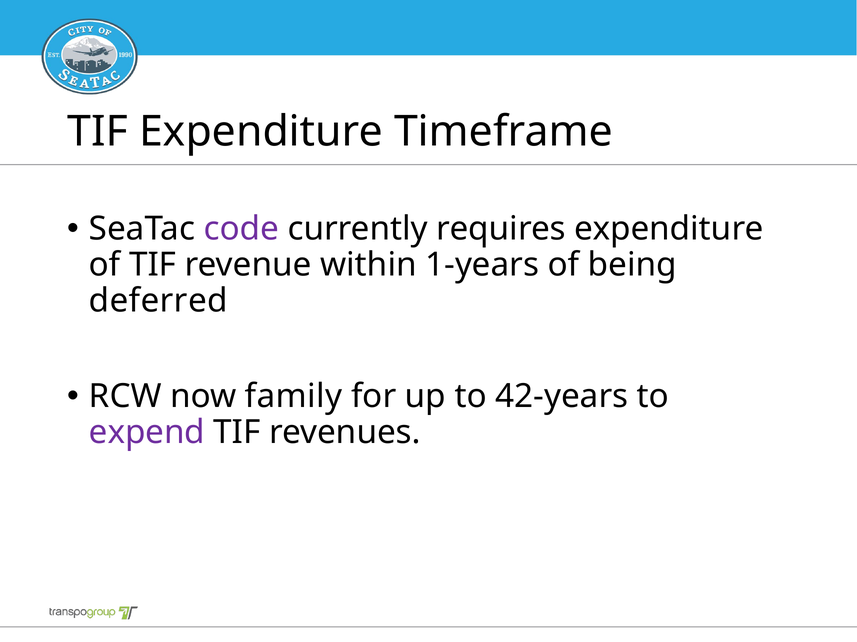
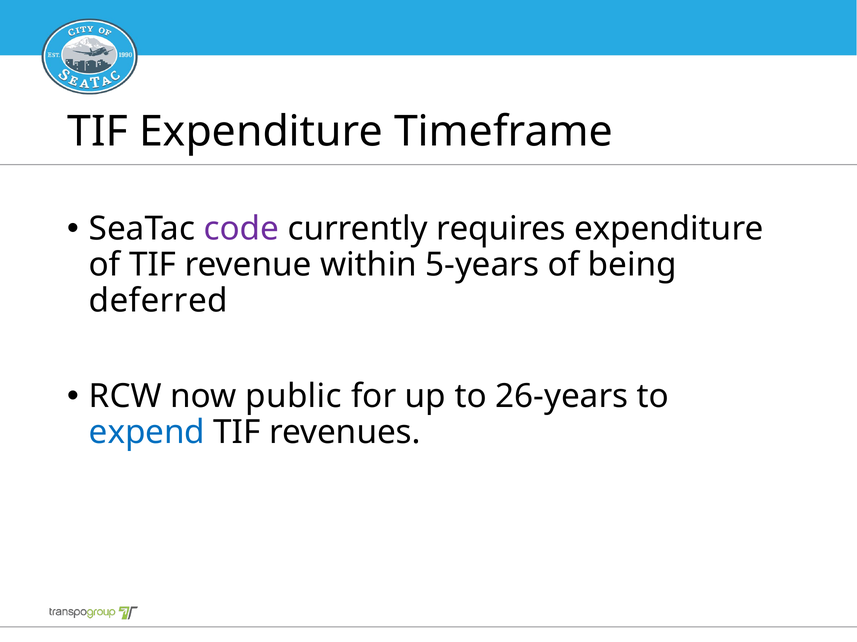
1-years: 1-years -> 5-years
family: family -> public
42-years: 42-years -> 26-years
expend colour: purple -> blue
